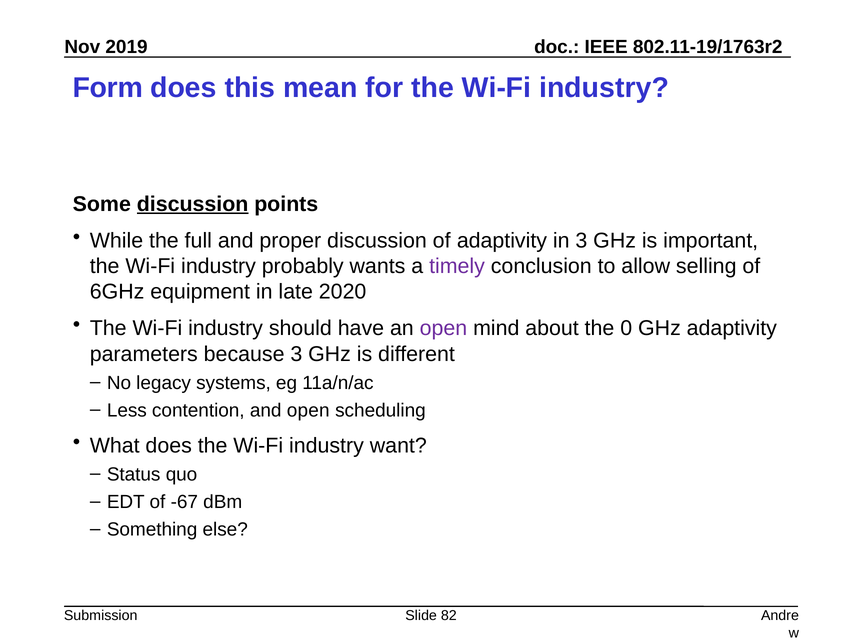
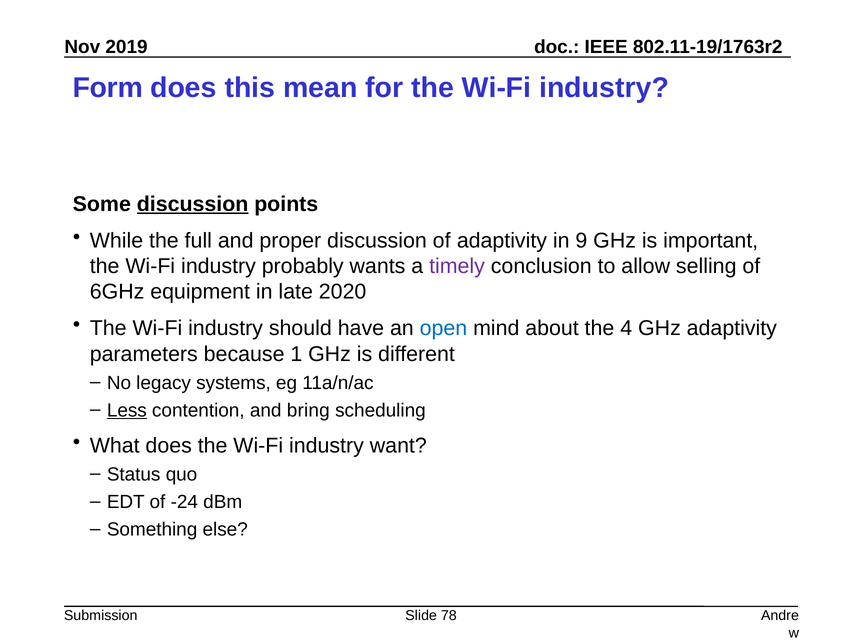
in 3: 3 -> 9
open at (443, 328) colour: purple -> blue
0: 0 -> 4
because 3: 3 -> 1
Less underline: none -> present
and open: open -> bring
-67: -67 -> -24
82: 82 -> 78
